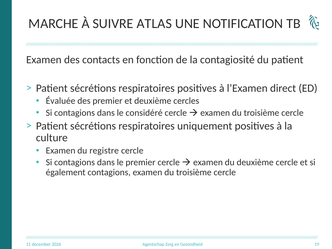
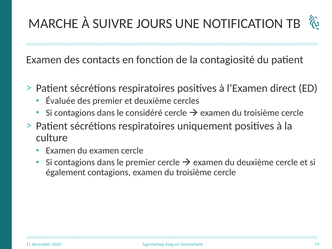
ATLAS: ATLAS -> JOURS
du registre: registre -> examen
